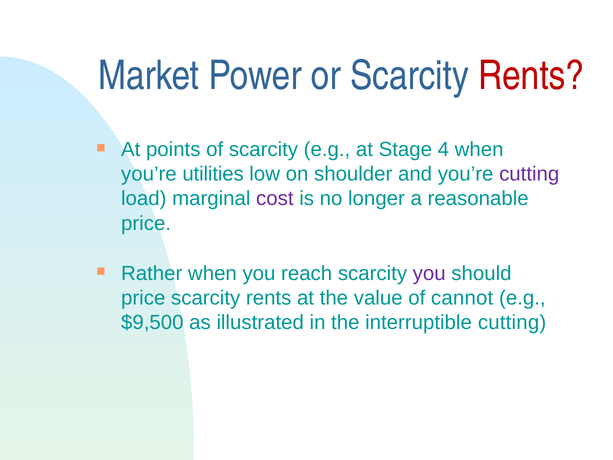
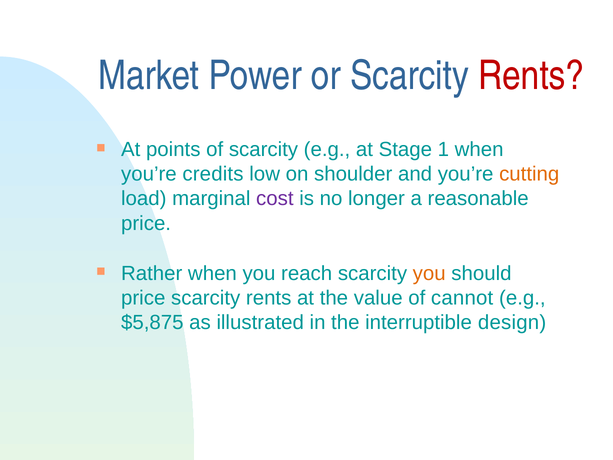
4: 4 -> 1
utilities: utilities -> credits
cutting at (529, 174) colour: purple -> orange
you at (429, 273) colour: purple -> orange
$9,500: $9,500 -> $5,875
interruptible cutting: cutting -> design
